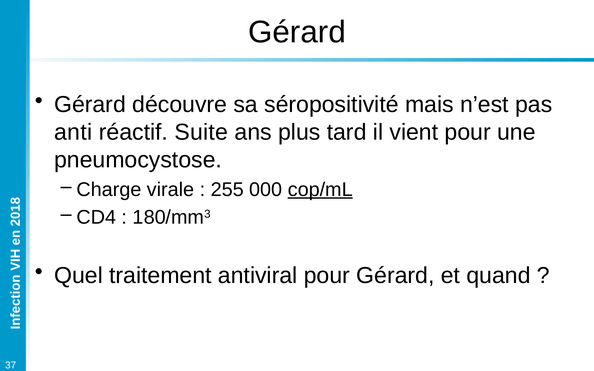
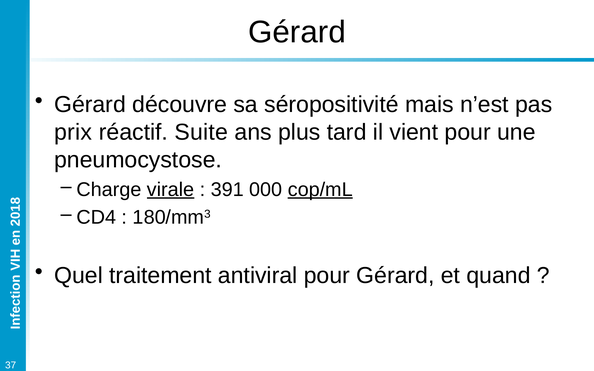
anti: anti -> prix
virale underline: none -> present
255: 255 -> 391
